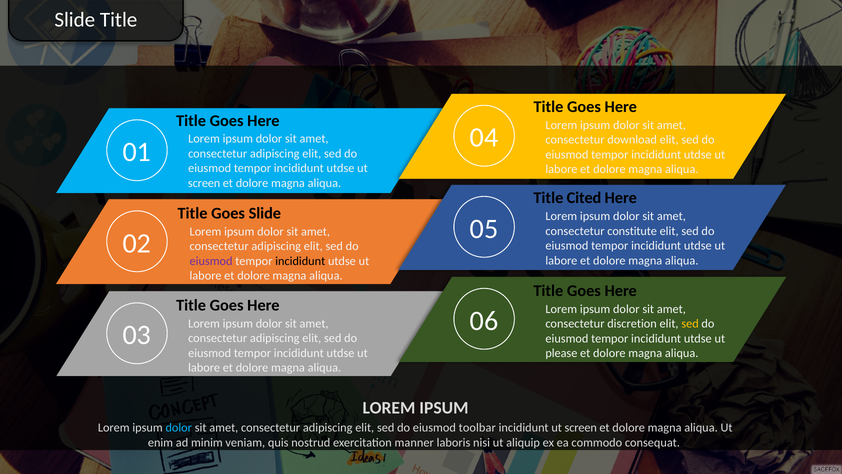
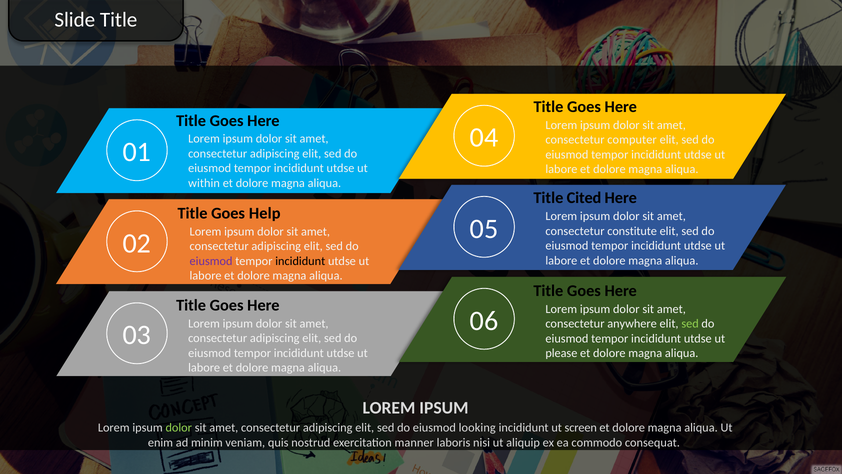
download: download -> computer
screen at (204, 183): screen -> within
Goes Slide: Slide -> Help
discretion: discretion -> anywhere
sed at (690, 324) colour: yellow -> light green
dolor at (179, 427) colour: light blue -> light green
toolbar: toolbar -> looking
